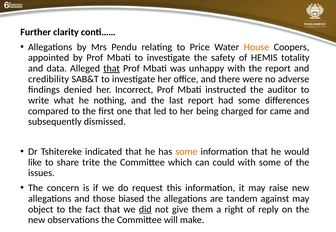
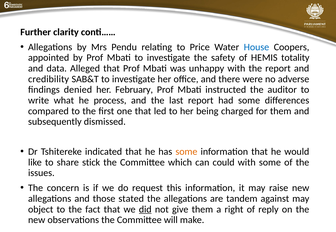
House colour: orange -> blue
that at (112, 69) underline: present -> none
Incorrect: Incorrect -> February
nothing: nothing -> process
for came: came -> them
trite: trite -> stick
biased: biased -> stated
